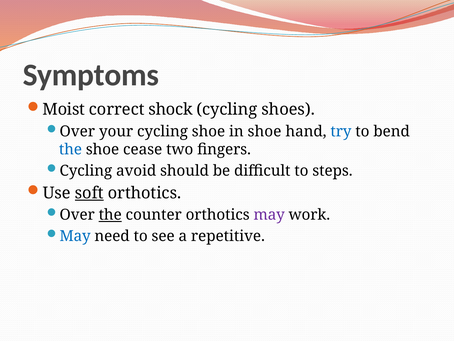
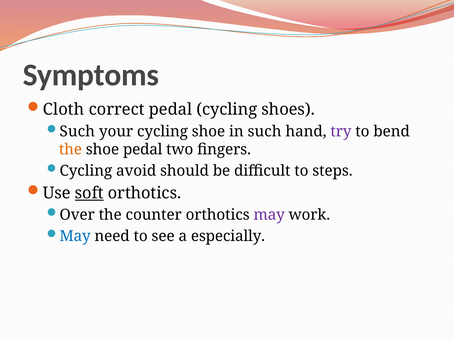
Moist: Moist -> Cloth
correct shock: shock -> pedal
Over at (77, 131): Over -> Such
in shoe: shoe -> such
try colour: blue -> purple
the at (70, 149) colour: blue -> orange
shoe cease: cease -> pedal
the at (110, 215) underline: present -> none
repetitive: repetitive -> especially
